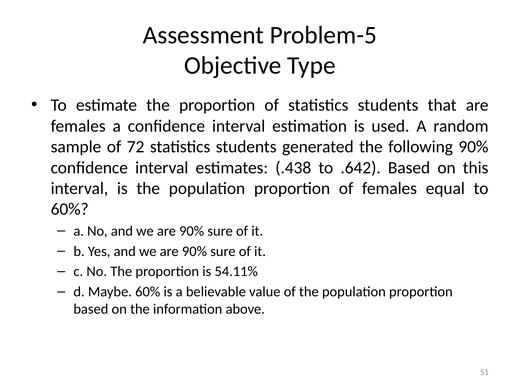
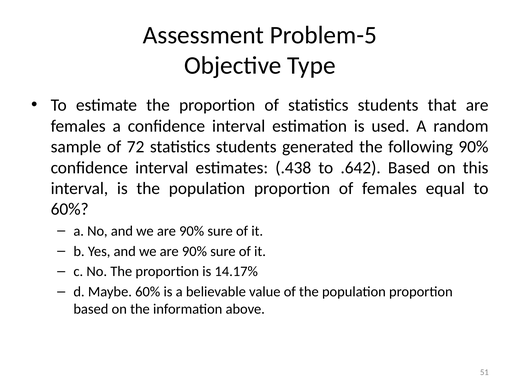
54.11%: 54.11% -> 14.17%
